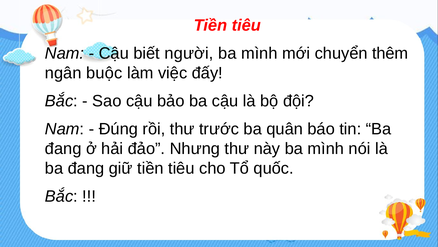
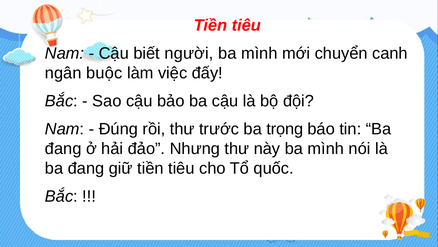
thêm: thêm -> canh
quân: quân -> trọng
